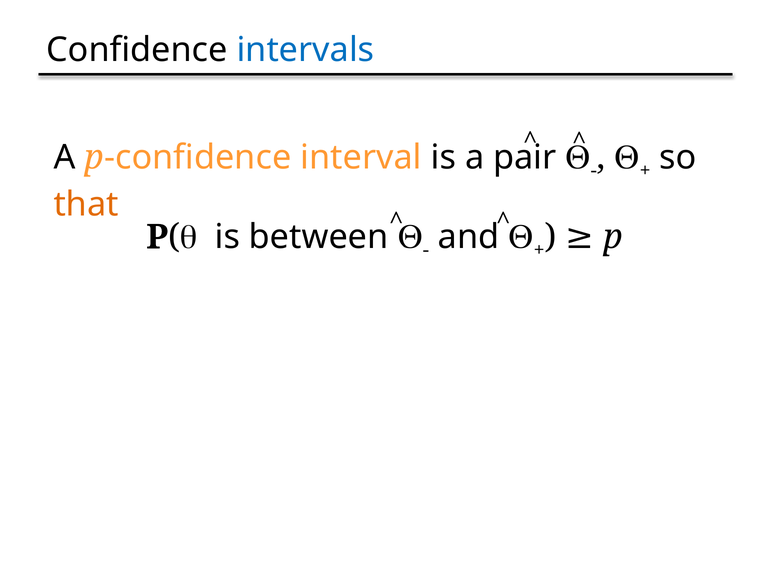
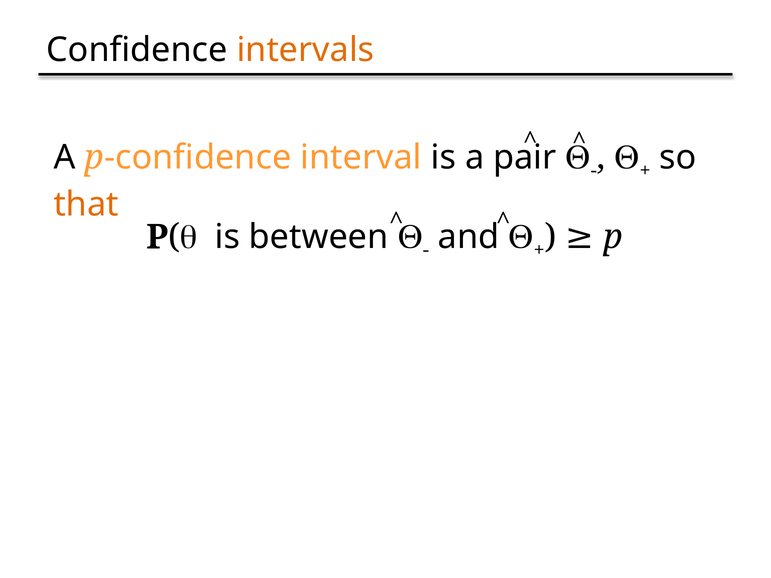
intervals colour: blue -> orange
